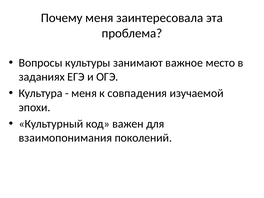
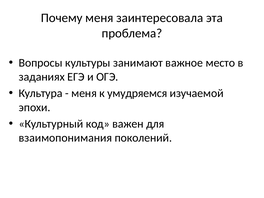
совпадения: совпадения -> умудряемся
